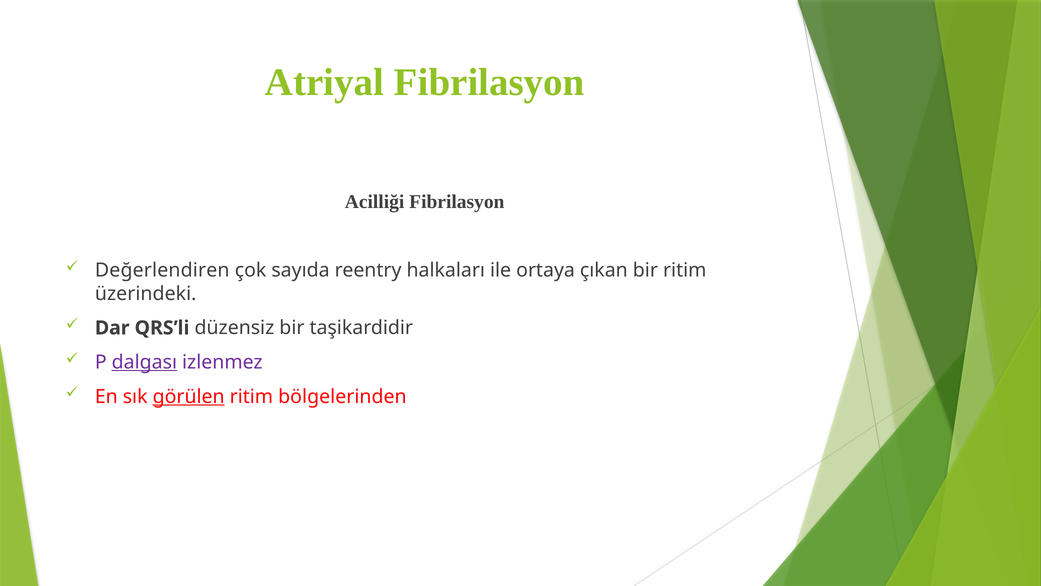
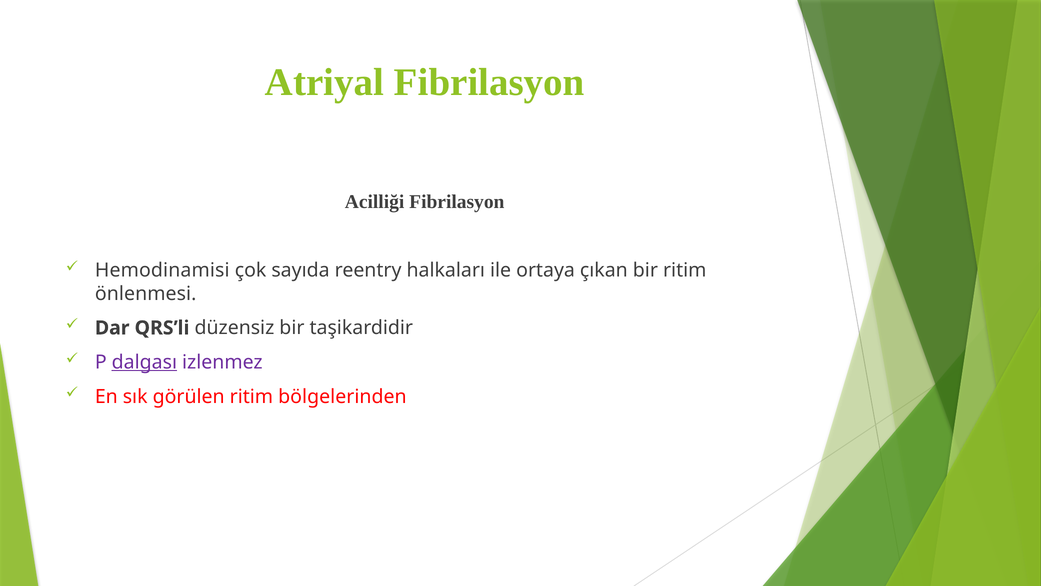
Değerlendiren: Değerlendiren -> Hemodinamisi
üzerindeki: üzerindeki -> önlenmesi
görülen underline: present -> none
